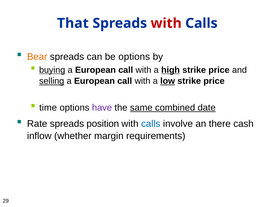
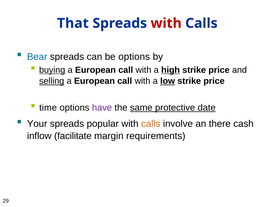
Bear colour: orange -> blue
combined: combined -> protective
Rate: Rate -> Your
position: position -> popular
calls at (151, 124) colour: blue -> orange
whether: whether -> facilitate
